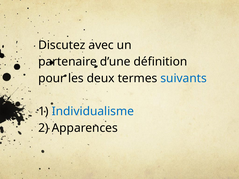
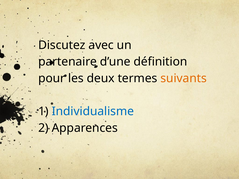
suivants colour: blue -> orange
